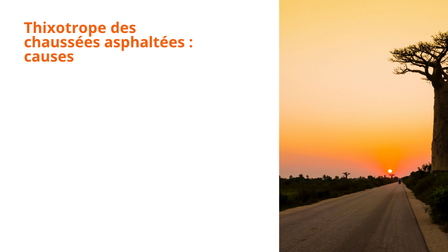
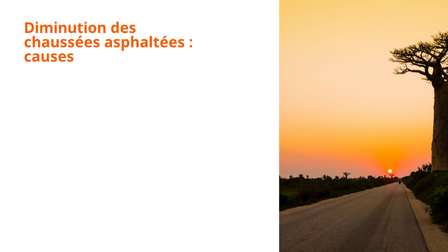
Thixotrope: Thixotrope -> Diminution
